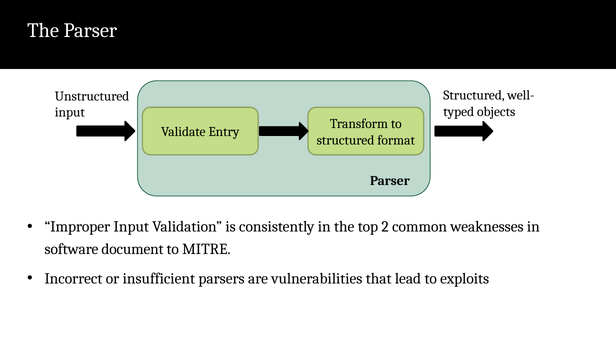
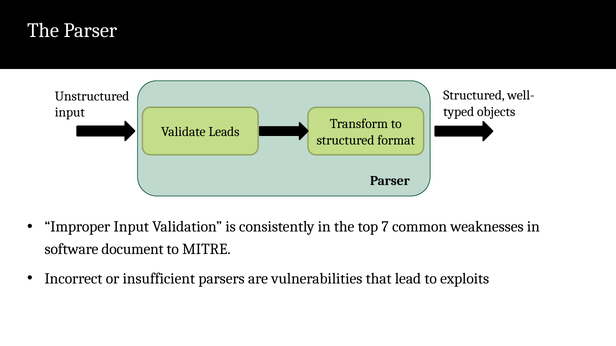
Entry: Entry -> Leads
2: 2 -> 7
